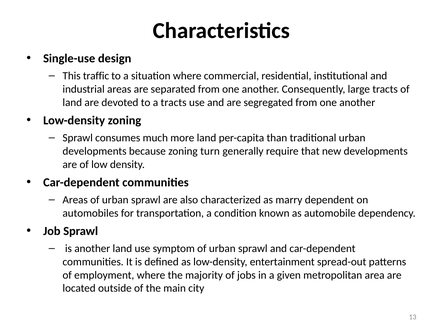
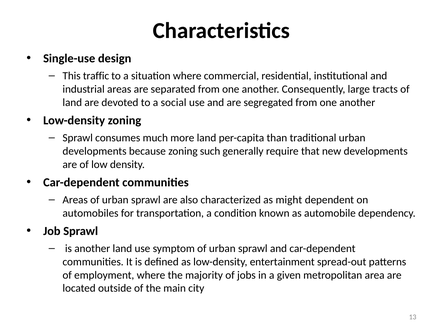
a tracts: tracts -> social
turn: turn -> such
marry: marry -> might
